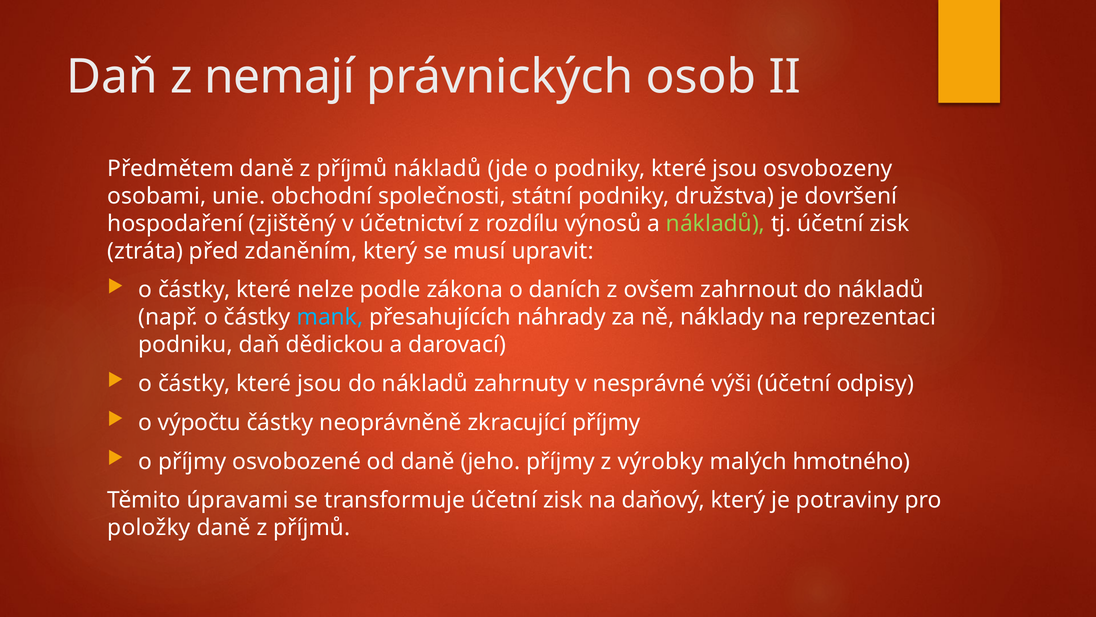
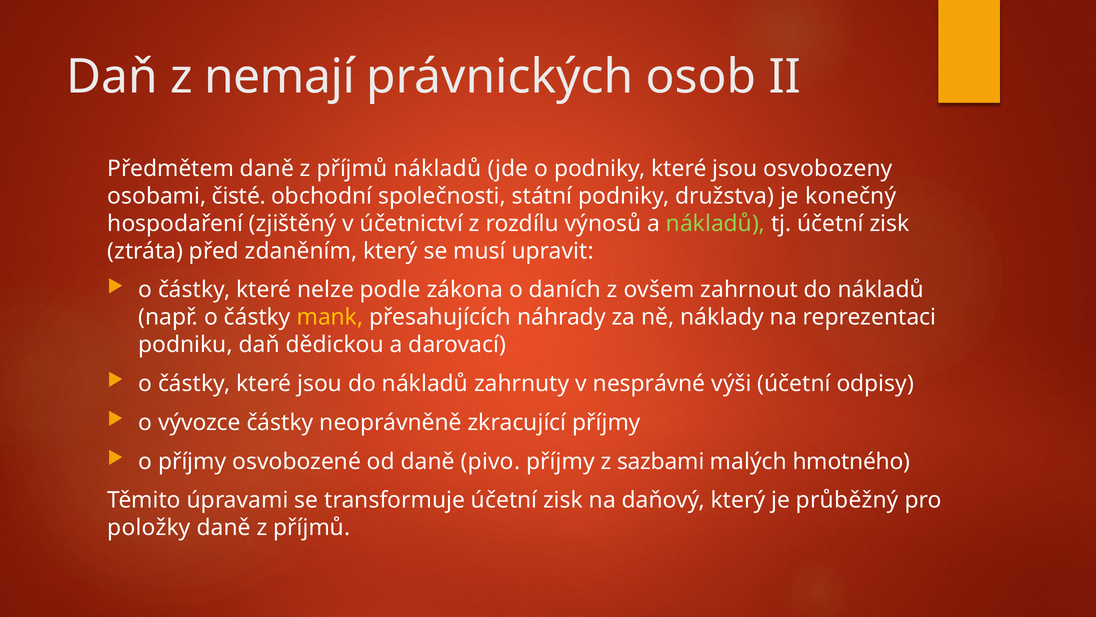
unie: unie -> čisté
dovršení: dovršení -> konečný
mank colour: light blue -> yellow
výpočtu: výpočtu -> vývozce
jeho: jeho -> pivo
výrobky: výrobky -> sazbami
potraviny: potraviny -> průběžný
